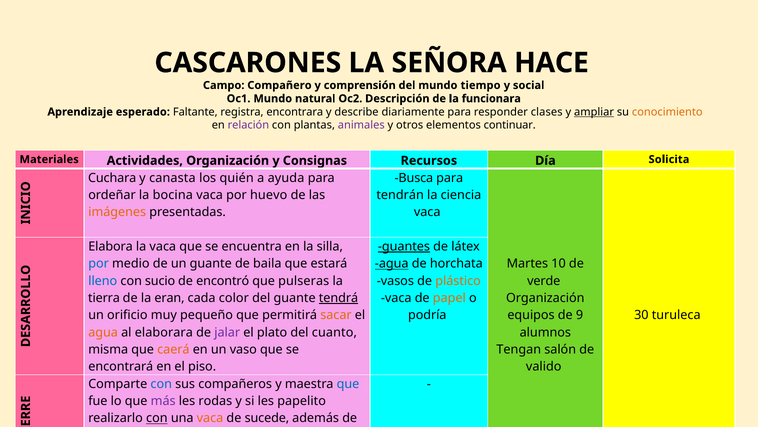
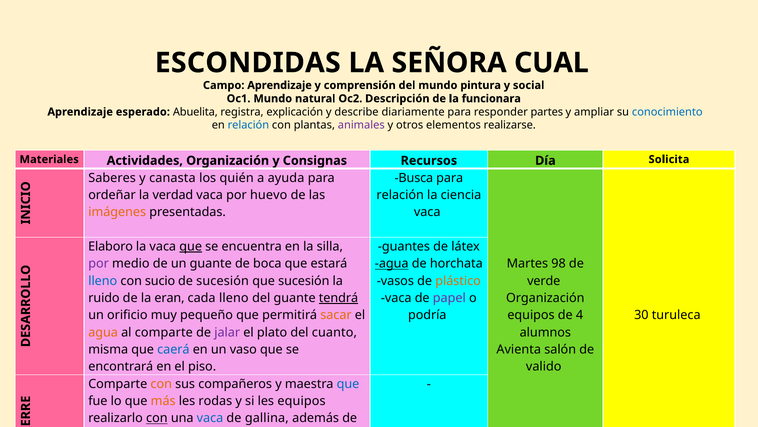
CASCARONES: CASCARONES -> ESCONDIDAS
HACE: HACE -> CUAL
Campo Compañero: Compañero -> Aprendizaje
tiempo: tiempo -> pintura
Faltante: Faltante -> Abuelita
encontrara: encontrara -> explicación
clases: clases -> partes
ampliar underline: present -> none
conocimiento colour: orange -> blue
relación at (248, 125) colour: purple -> blue
continuar: continuar -> realizarse
Cuchara: Cuchara -> Saberes
bocina: bocina -> verdad
tendrán at (400, 195): tendrán -> relación
Elabora: Elabora -> Elaboro
que at (191, 246) underline: none -> present
guantes underline: present -> none
por at (99, 263) colour: blue -> purple
baila: baila -> boca
10: 10 -> 98
de encontró: encontró -> sucesión
que pulseras: pulseras -> sucesión
tierra: tierra -> ruido
cada color: color -> lleno
papel colour: orange -> purple
9: 9 -> 4
al elaborara: elaborara -> comparte
caerá colour: orange -> blue
Tengan: Tengan -> Avienta
con at (161, 383) colour: blue -> orange
más colour: purple -> orange
les papelito: papelito -> equipos
vaca at (210, 418) colour: orange -> blue
sucede: sucede -> gallina
